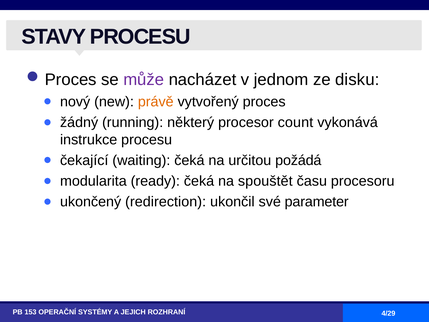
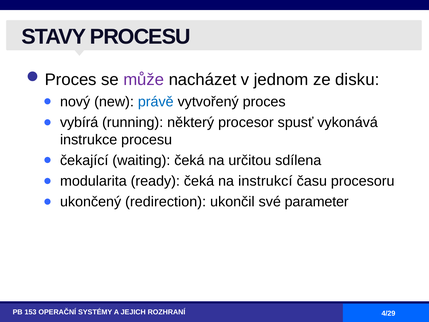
právě colour: orange -> blue
žádný: žádný -> vybírá
count: count -> spusť
požádá: požádá -> sdílena
spouštět: spouštět -> instrukcí
